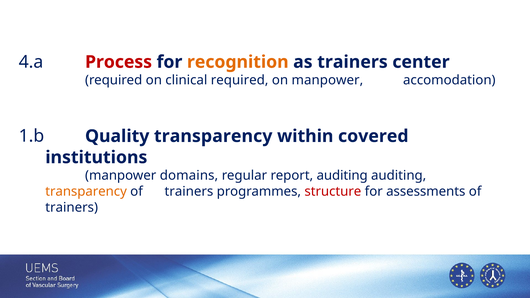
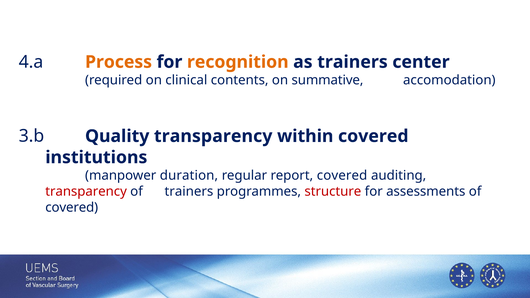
Process colour: red -> orange
clinical required: required -> contents
on manpower: manpower -> summative
1.b: 1.b -> 3.b
domains: domains -> duration
report auditing: auditing -> covered
transparency at (86, 192) colour: orange -> red
trainers at (72, 207): trainers -> covered
